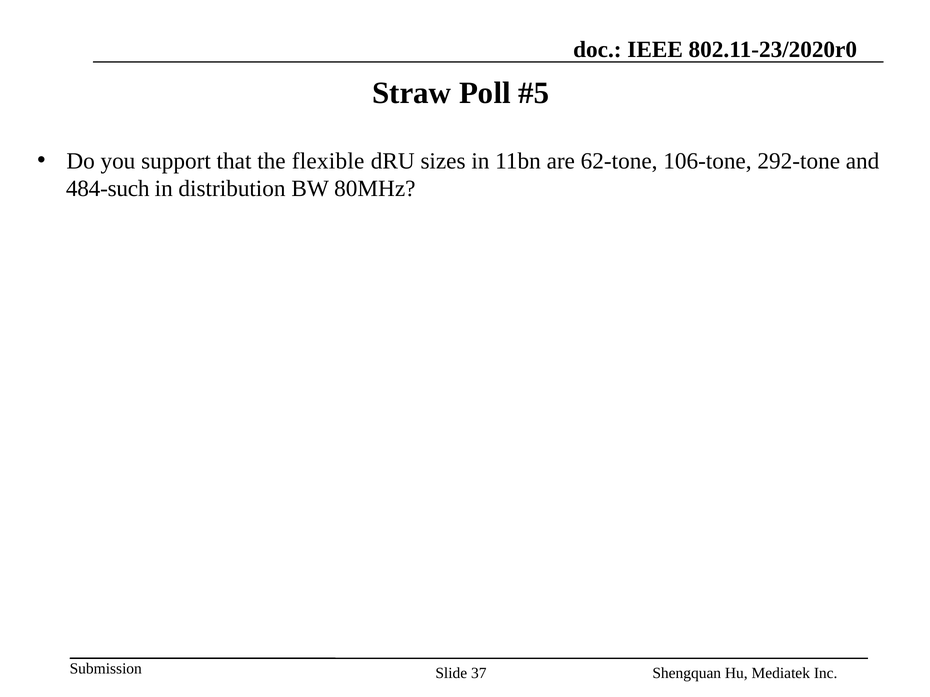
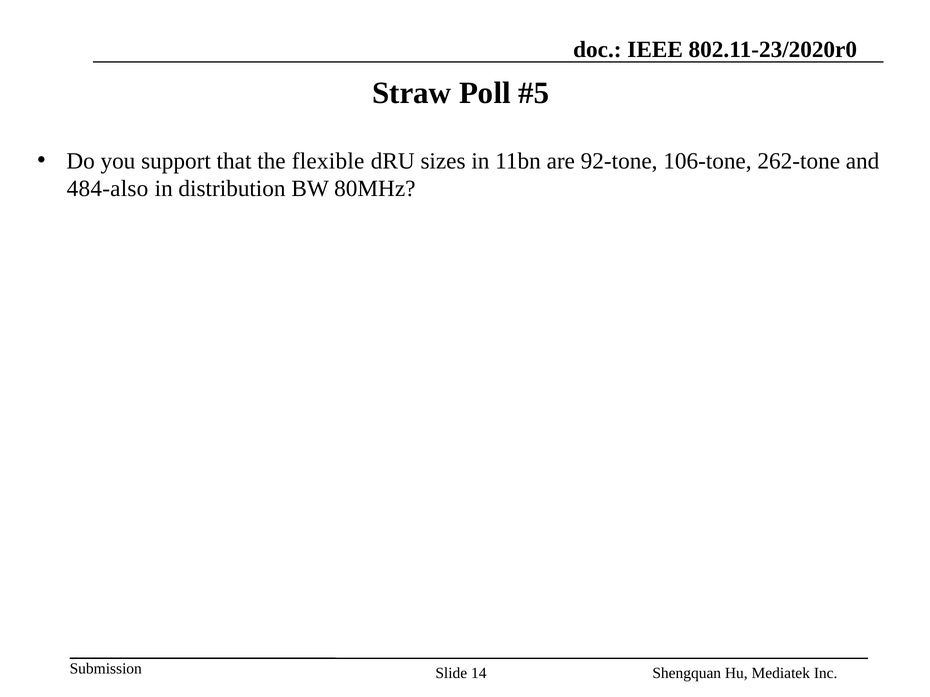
62-tone: 62-tone -> 92-tone
292-tone: 292-tone -> 262-tone
484-such: 484-such -> 484-also
37: 37 -> 14
